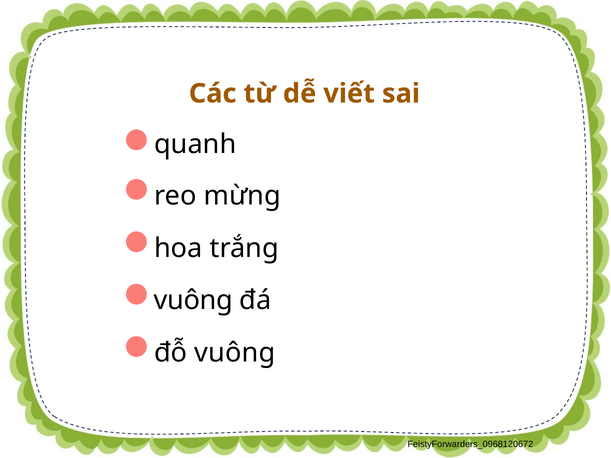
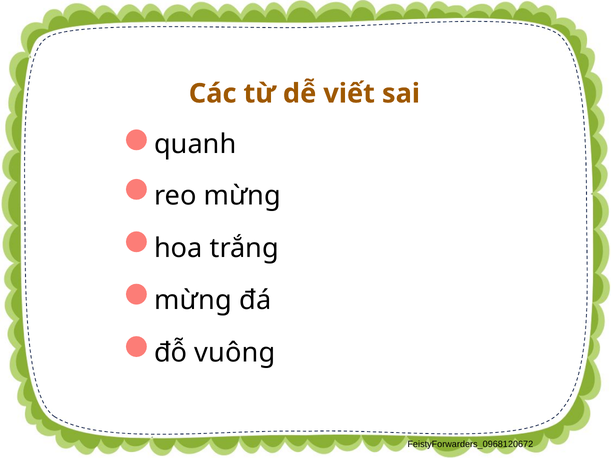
vuông at (193, 301): vuông -> mừng
